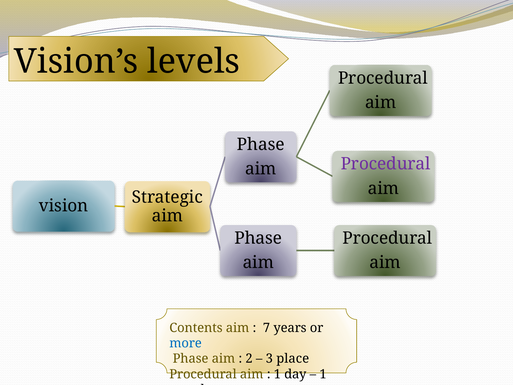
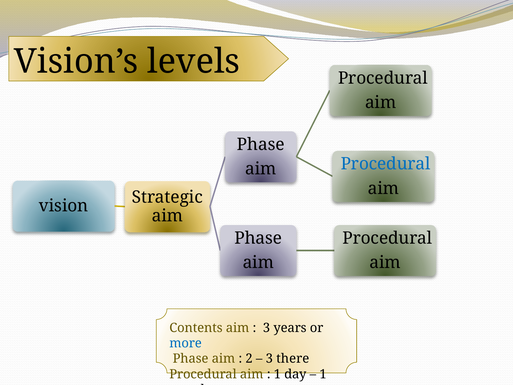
Procedural at (386, 164) colour: purple -> blue
7 at (266, 328): 7 -> 3
place: place -> there
